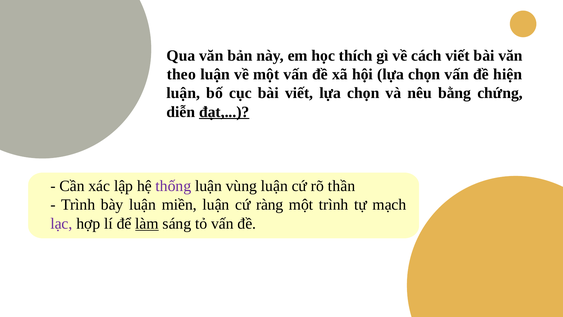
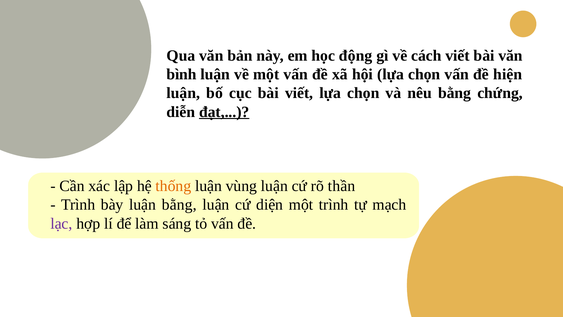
thích: thích -> động
theo: theo -> bình
thống colour: purple -> orange
luận miền: miền -> bằng
ràng: ràng -> diện
làm underline: present -> none
